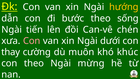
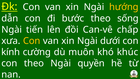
chén: chén -> chấp
Con at (32, 41) colour: pink -> yellow
thay: thay -> kính
mừng: mừng -> quyền
